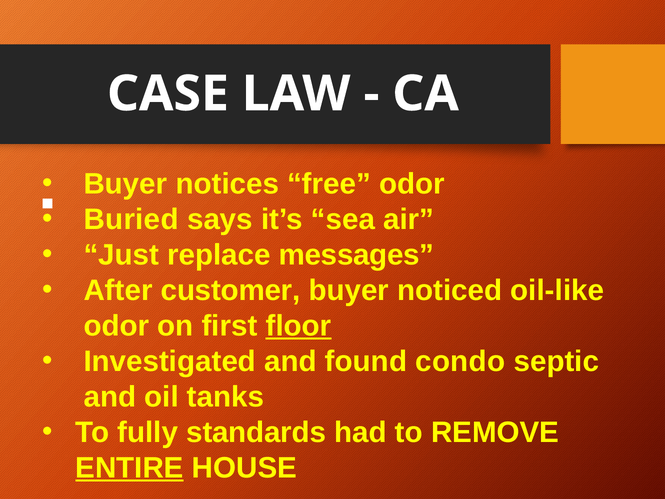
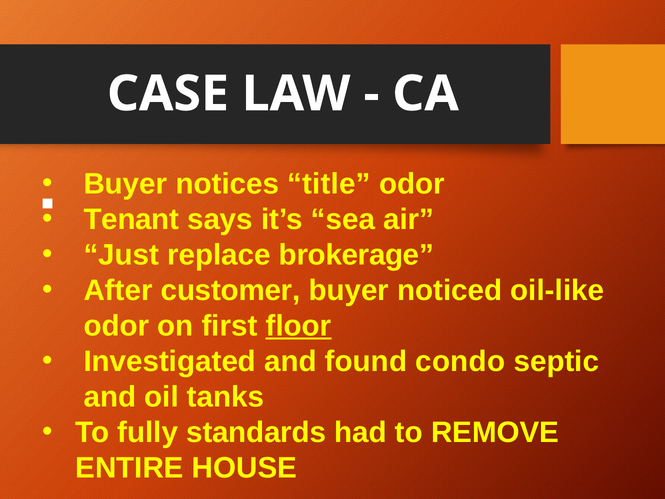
free: free -> title
Buried: Buried -> Tenant
messages: messages -> brokerage
ENTIRE underline: present -> none
